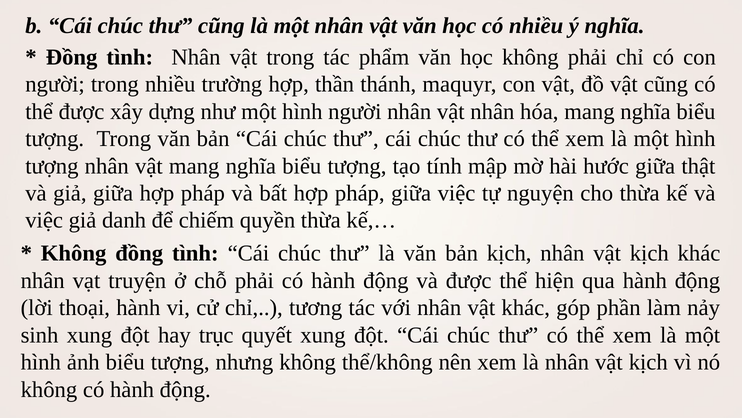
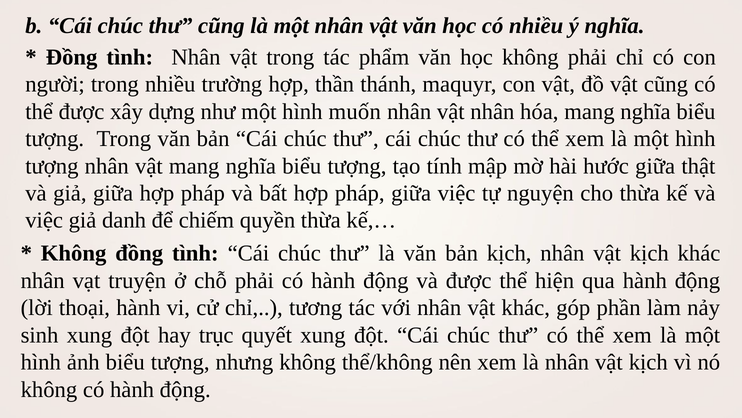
hình người: người -> muốn
